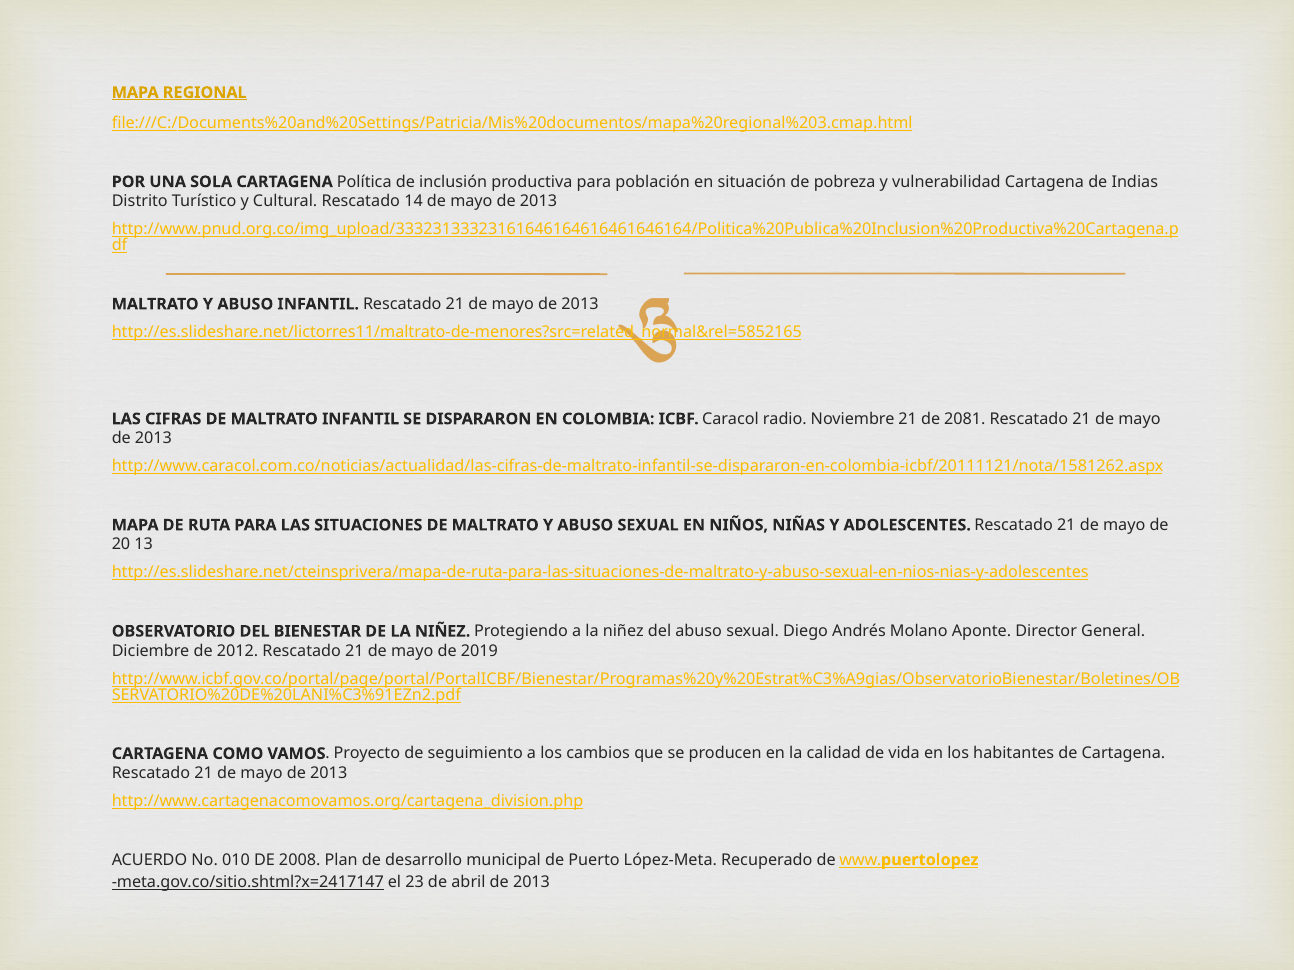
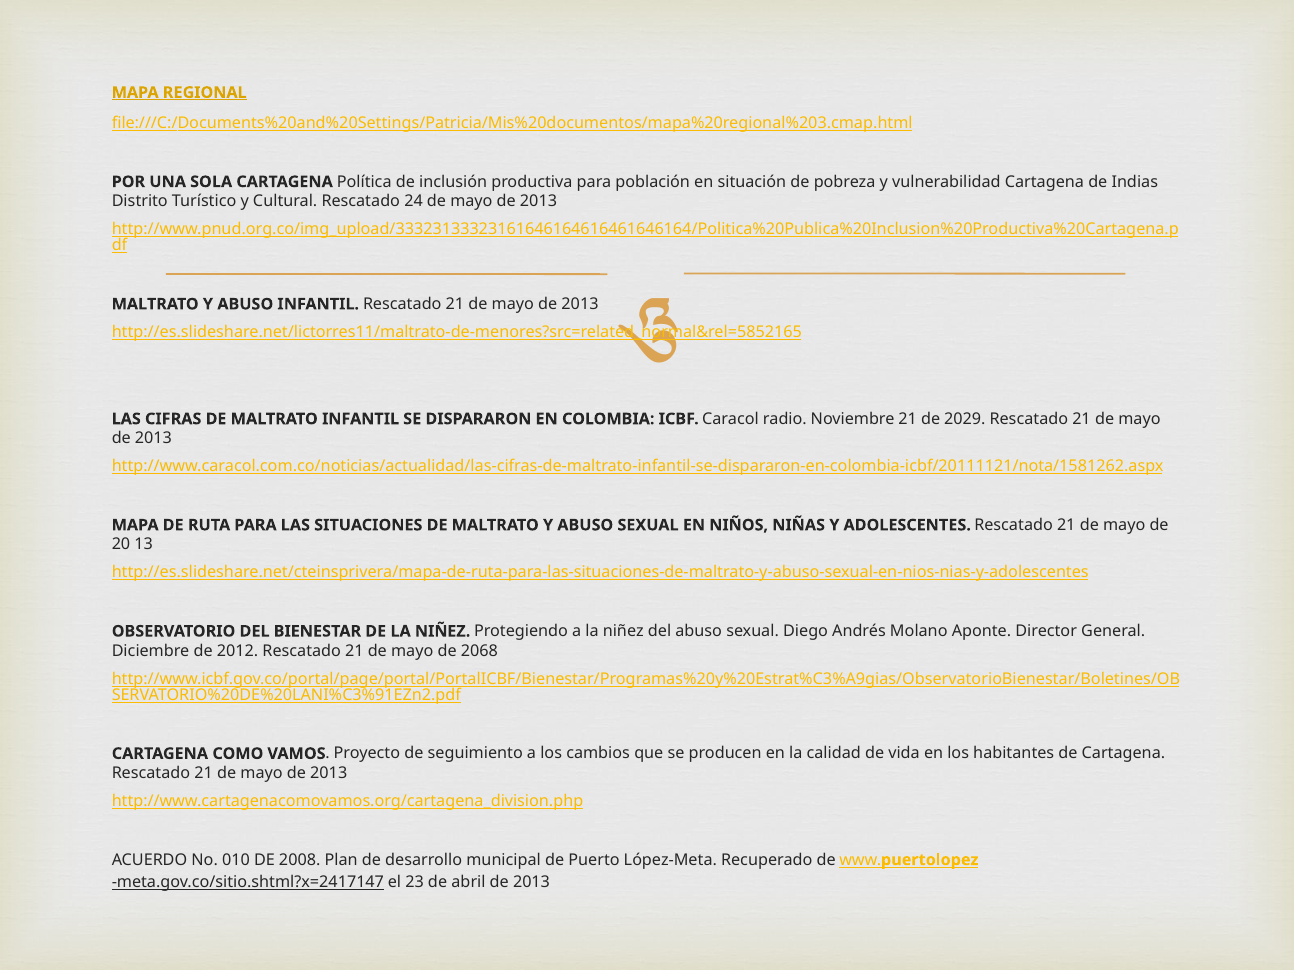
14: 14 -> 24
2081: 2081 -> 2029
2019: 2019 -> 2068
